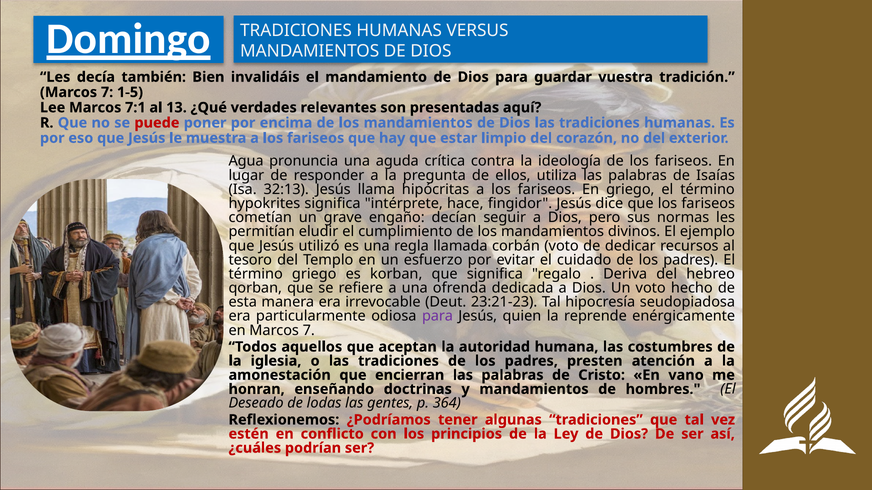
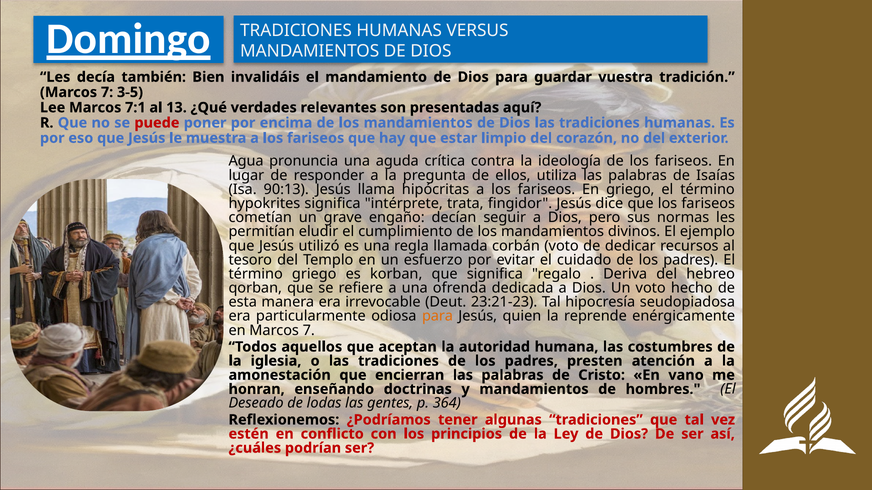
1-5: 1-5 -> 3-5
32:13: 32:13 -> 90:13
hace: hace -> trata
para at (437, 317) colour: purple -> orange
